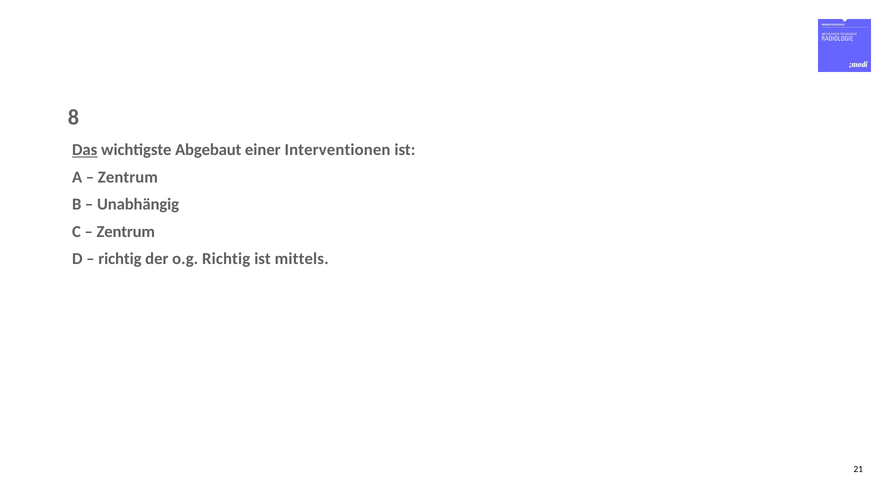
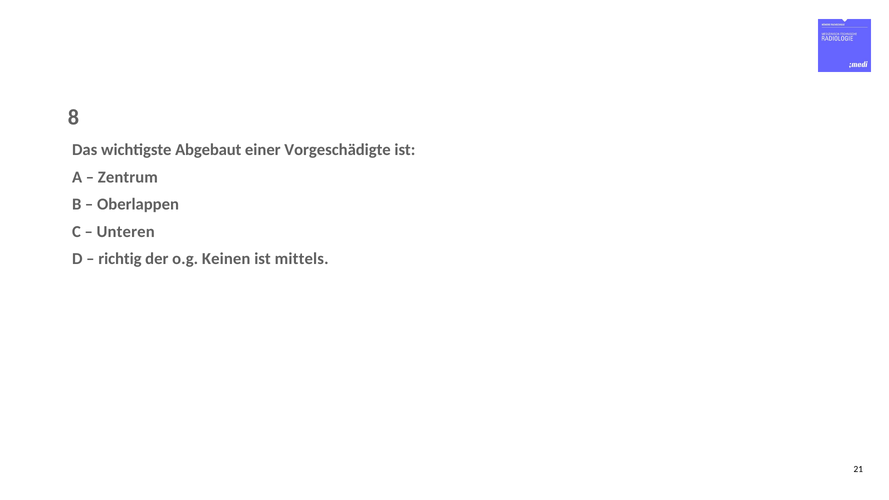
Das underline: present -> none
Interventionen: Interventionen -> Vorgeschädigte
Unabhängig: Unabhängig -> Oberlappen
Zentrum at (126, 232): Zentrum -> Unteren
o.g Richtig: Richtig -> Keinen
